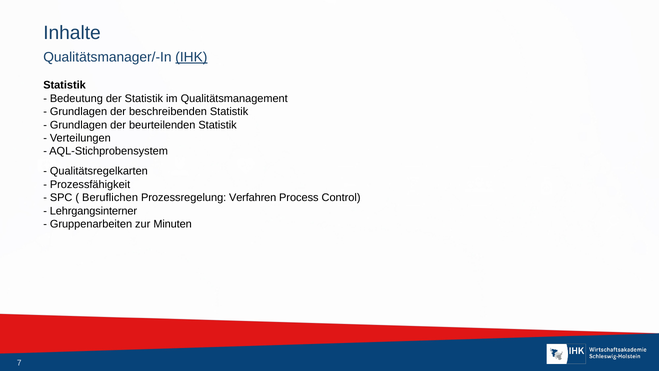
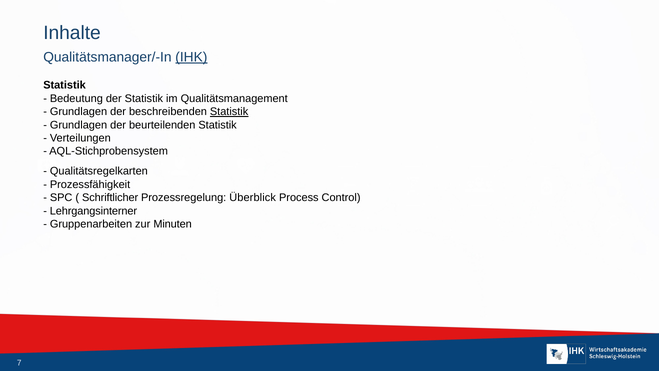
Statistik at (229, 112) underline: none -> present
Beruflichen: Beruflichen -> Schriftlicher
Verfahren: Verfahren -> Überblick
